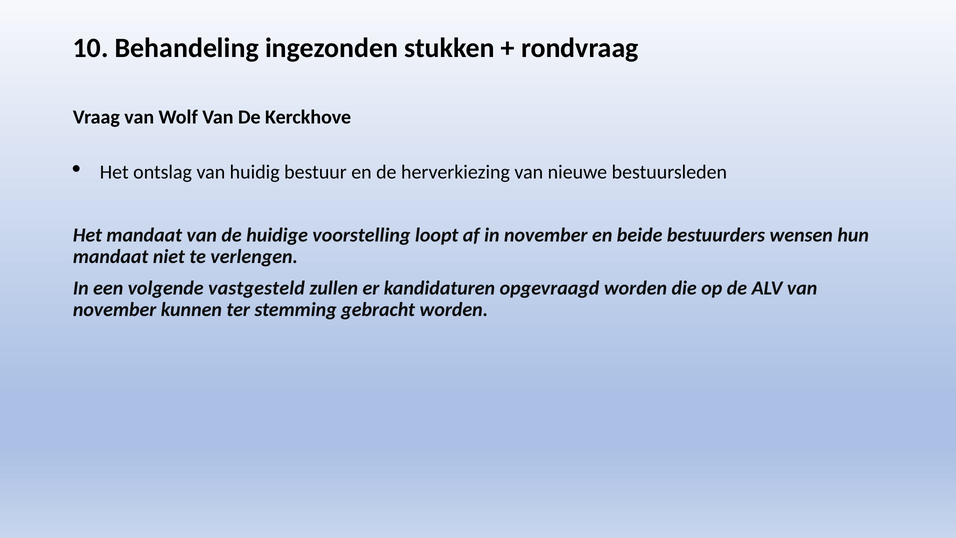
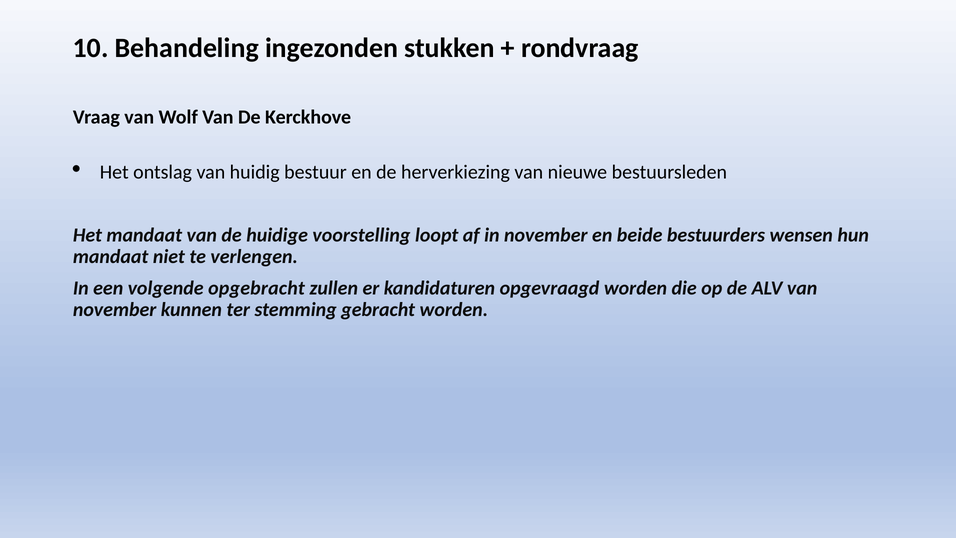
vastgesteld: vastgesteld -> opgebracht
